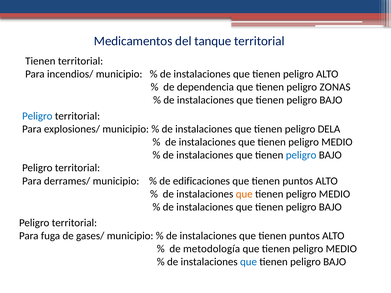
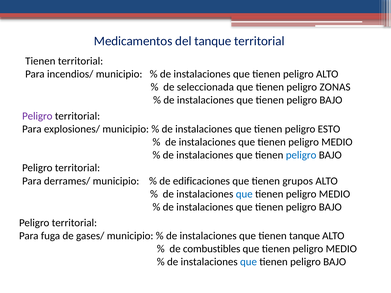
dependencia: dependencia -> seleccionada
Peligro at (37, 116) colour: blue -> purple
DELA: DELA -> ESTO
puntos at (298, 181): puntos -> grupos
que at (244, 194) colour: orange -> blue
instalaciones que tienen puntos: puntos -> tanque
metodología: metodología -> combustibles
